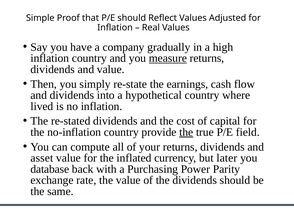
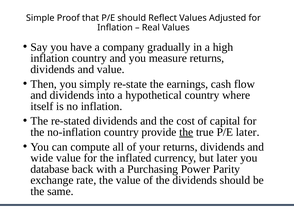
measure underline: present -> none
lived: lived -> itself
P/E field: field -> later
asset: asset -> wide
